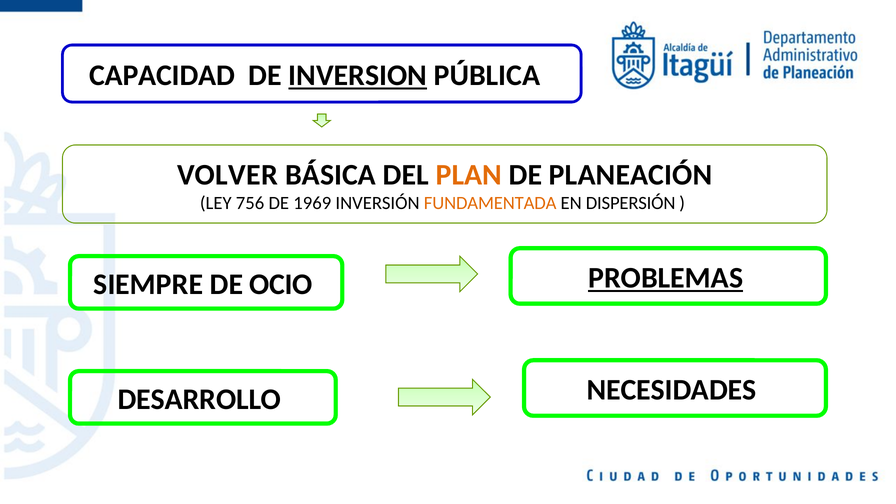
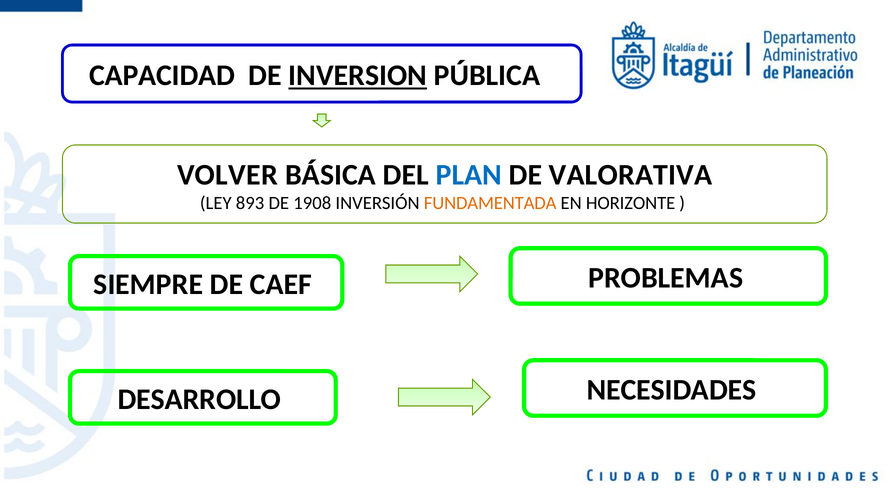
PLAN colour: orange -> blue
PLANEACIÓN: PLANEACIÓN -> VALORATIVA
756: 756 -> 893
1969: 1969 -> 1908
DISPERSIÓN: DISPERSIÓN -> HORIZONTE
PROBLEMAS underline: present -> none
OCIO: OCIO -> CAEF
